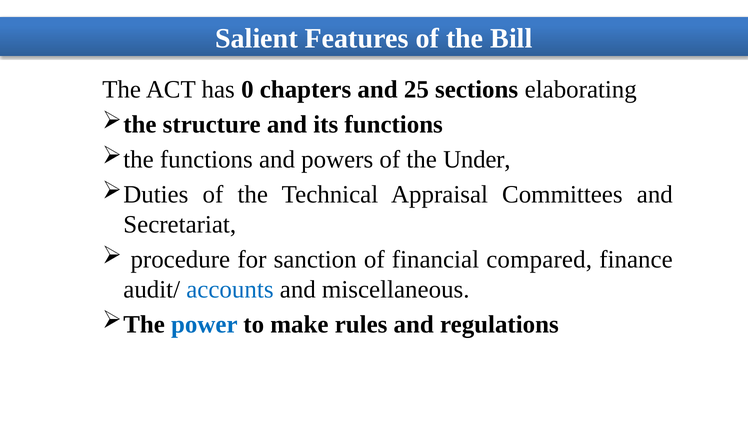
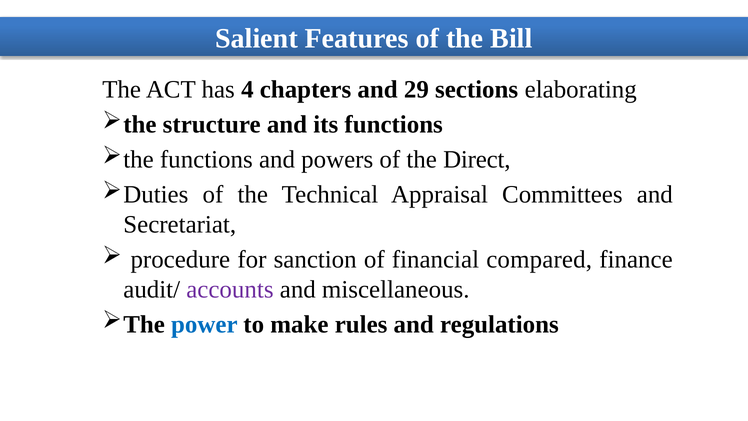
0: 0 -> 4
25: 25 -> 29
Under: Under -> Direct
accounts colour: blue -> purple
